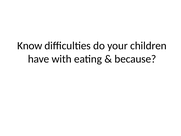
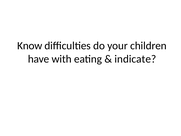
because: because -> indicate
